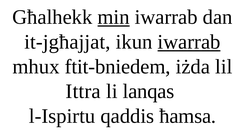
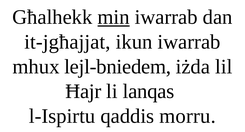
iwarrab at (189, 42) underline: present -> none
ftit-bniedem: ftit-bniedem -> lejl-bniedem
Ittra: Ittra -> Ħajr
ħamsa: ħamsa -> morru
